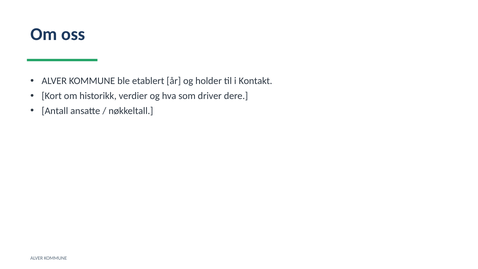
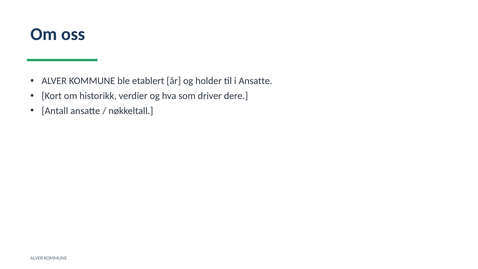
i Kontakt: Kontakt -> Ansatte
